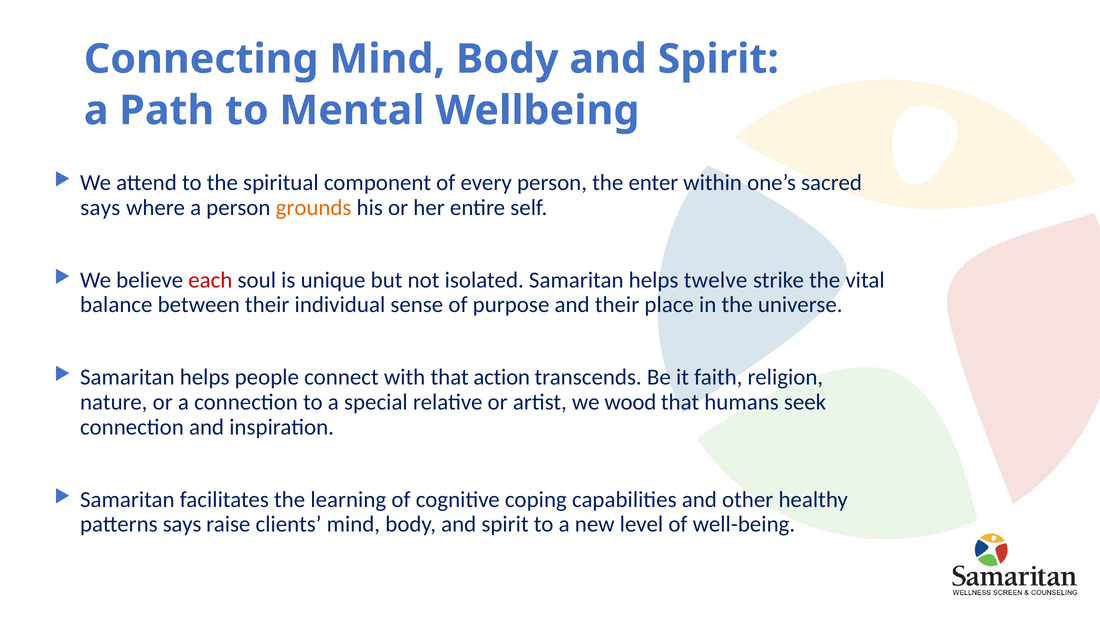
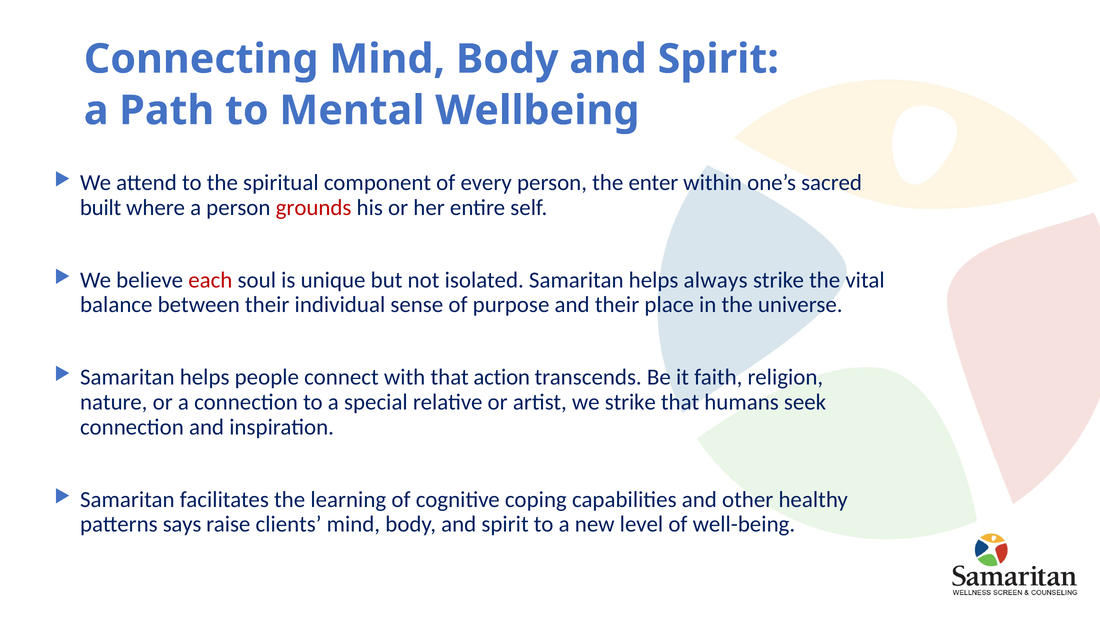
says at (100, 207): says -> built
grounds colour: orange -> red
twelve: twelve -> always
we wood: wood -> strike
